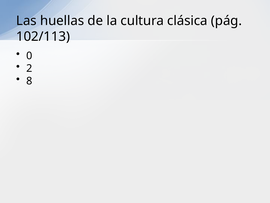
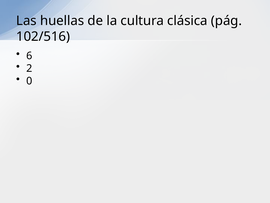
102/113: 102/113 -> 102/516
0: 0 -> 6
8: 8 -> 0
